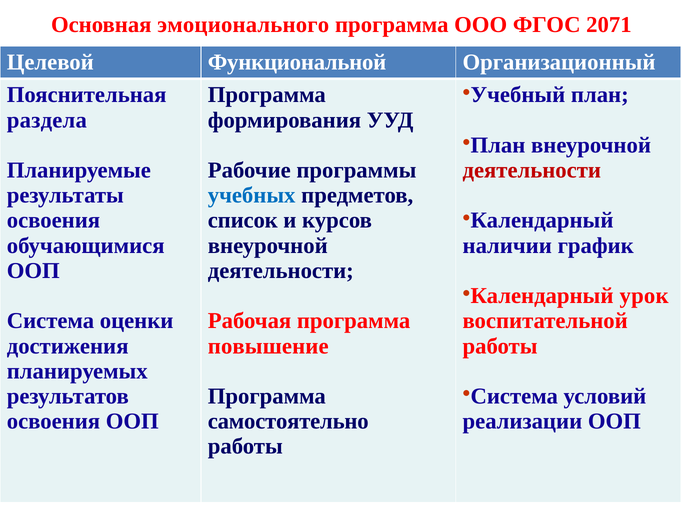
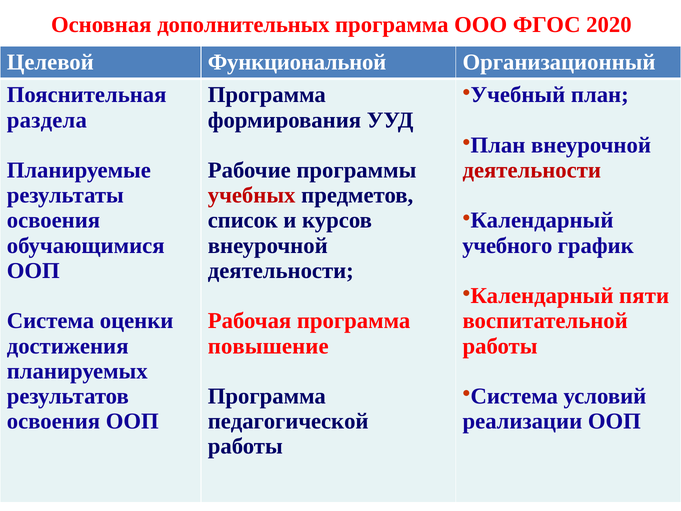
эмоционального: эмоционального -> дополнительных
2071: 2071 -> 2020
учебных colour: blue -> red
наличии: наличии -> учебного
урок: урок -> пяти
самостоятельно: самостоятельно -> педагогической
